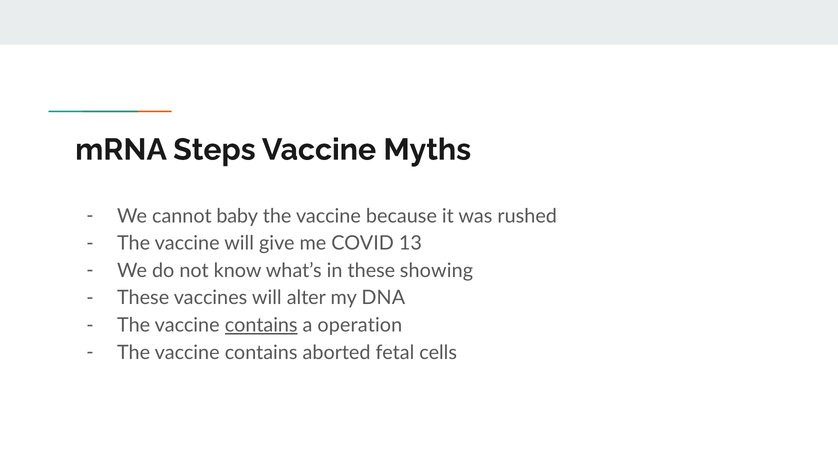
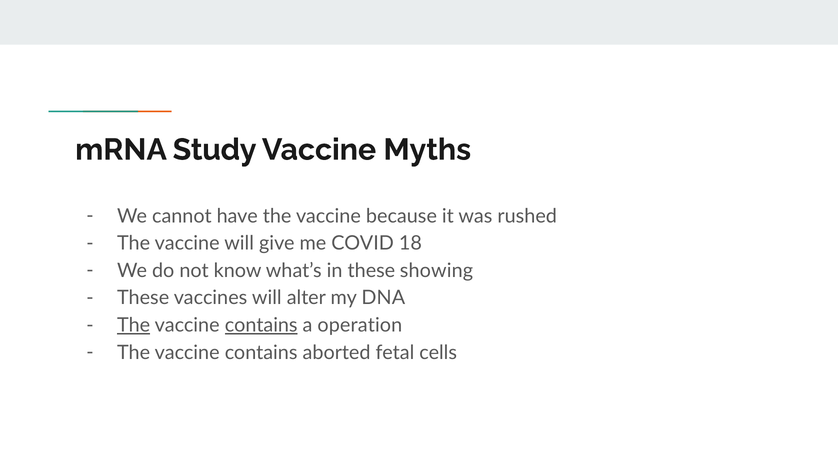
Steps: Steps -> Study
baby: baby -> have
13: 13 -> 18
The at (134, 325) underline: none -> present
